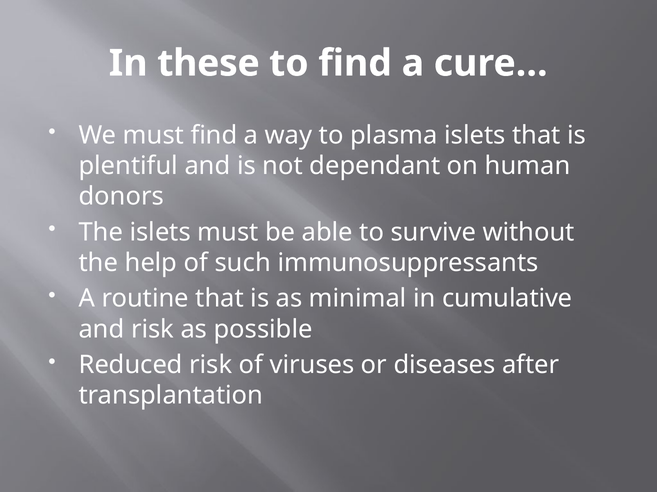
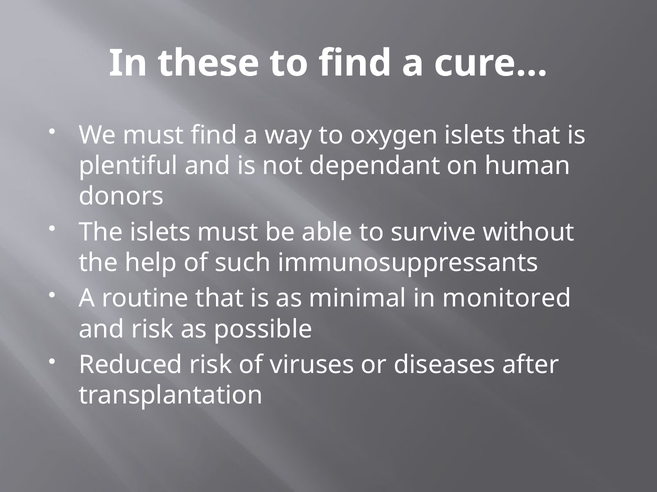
plasma: plasma -> oxygen
cumulative: cumulative -> monitored
